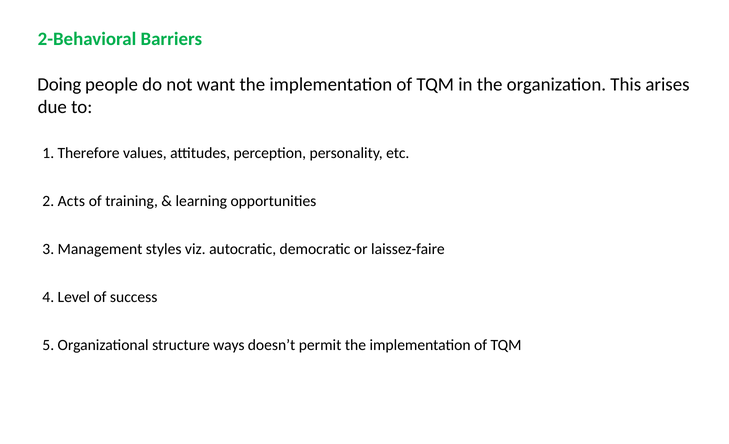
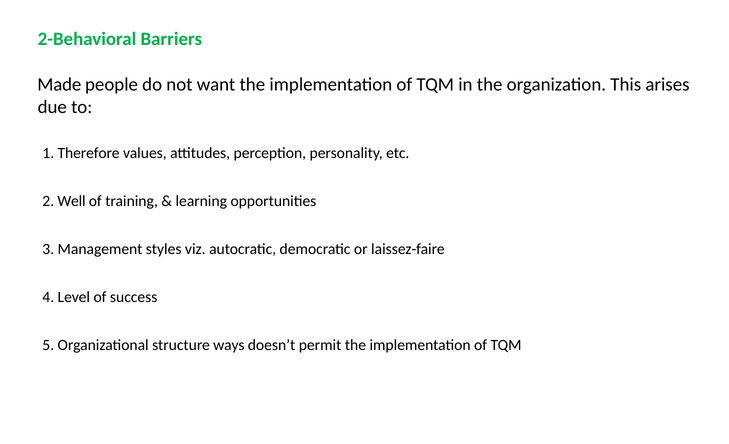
Doing: Doing -> Made
Acts: Acts -> Well
